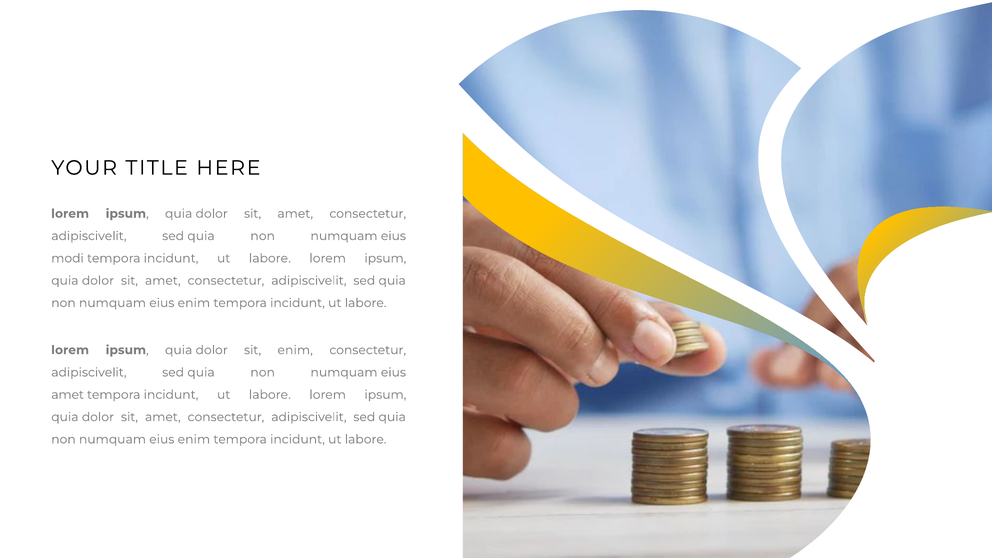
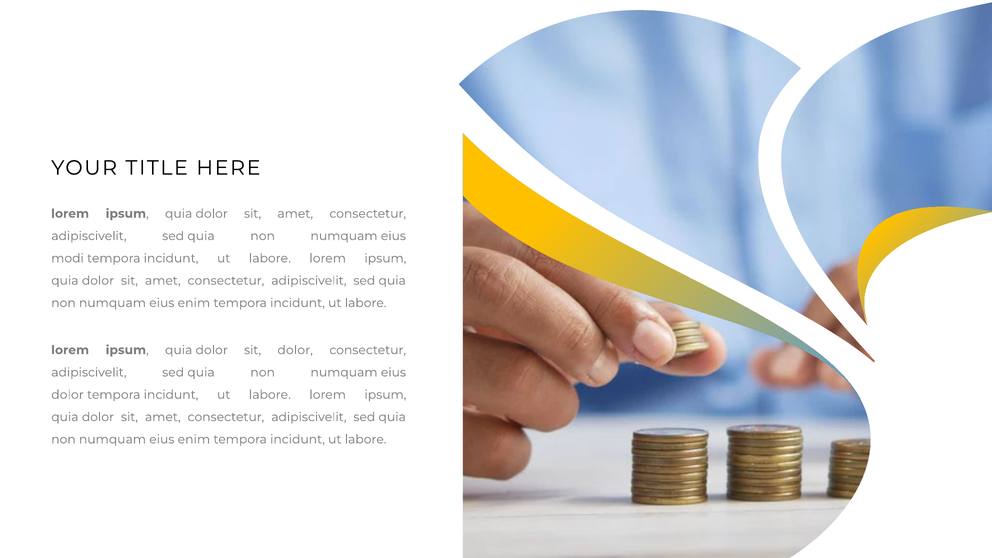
sit enim: enim -> dolor
amet at (68, 395): amet -> dolor
